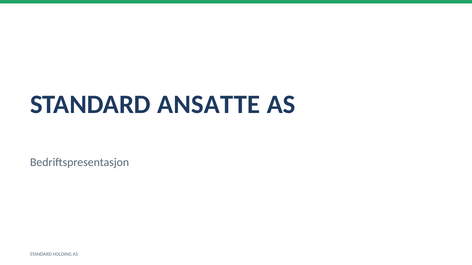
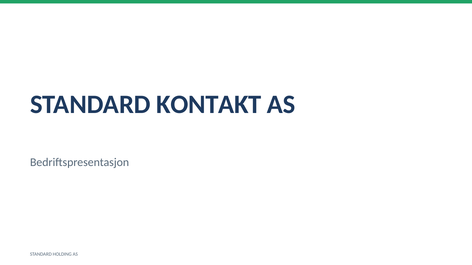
ANSATTE: ANSATTE -> KONTAKT
